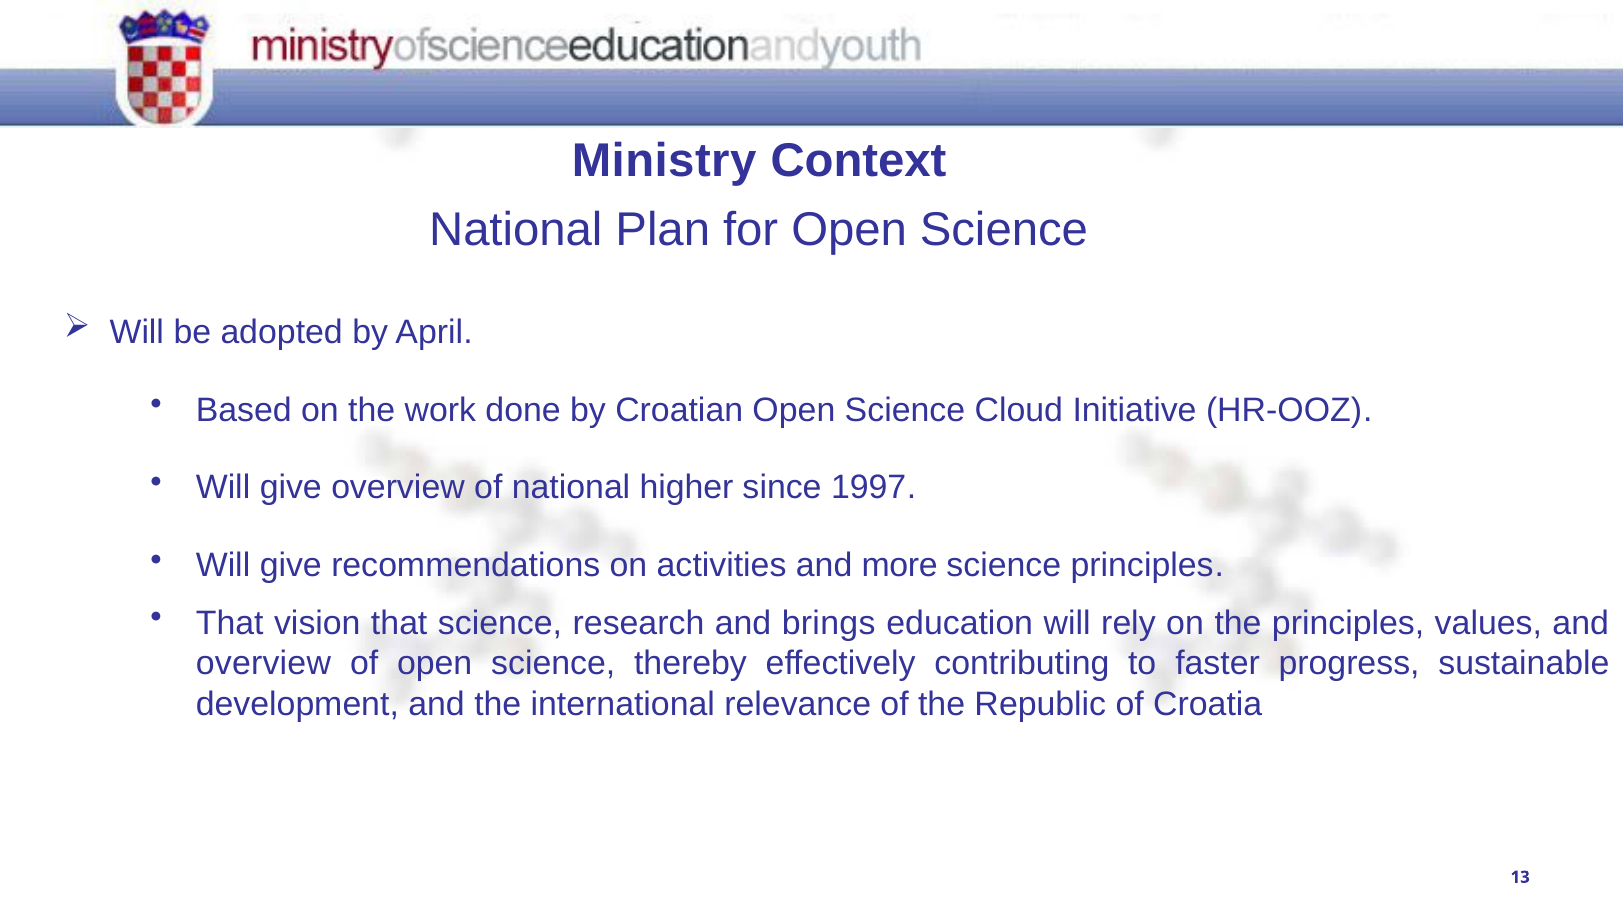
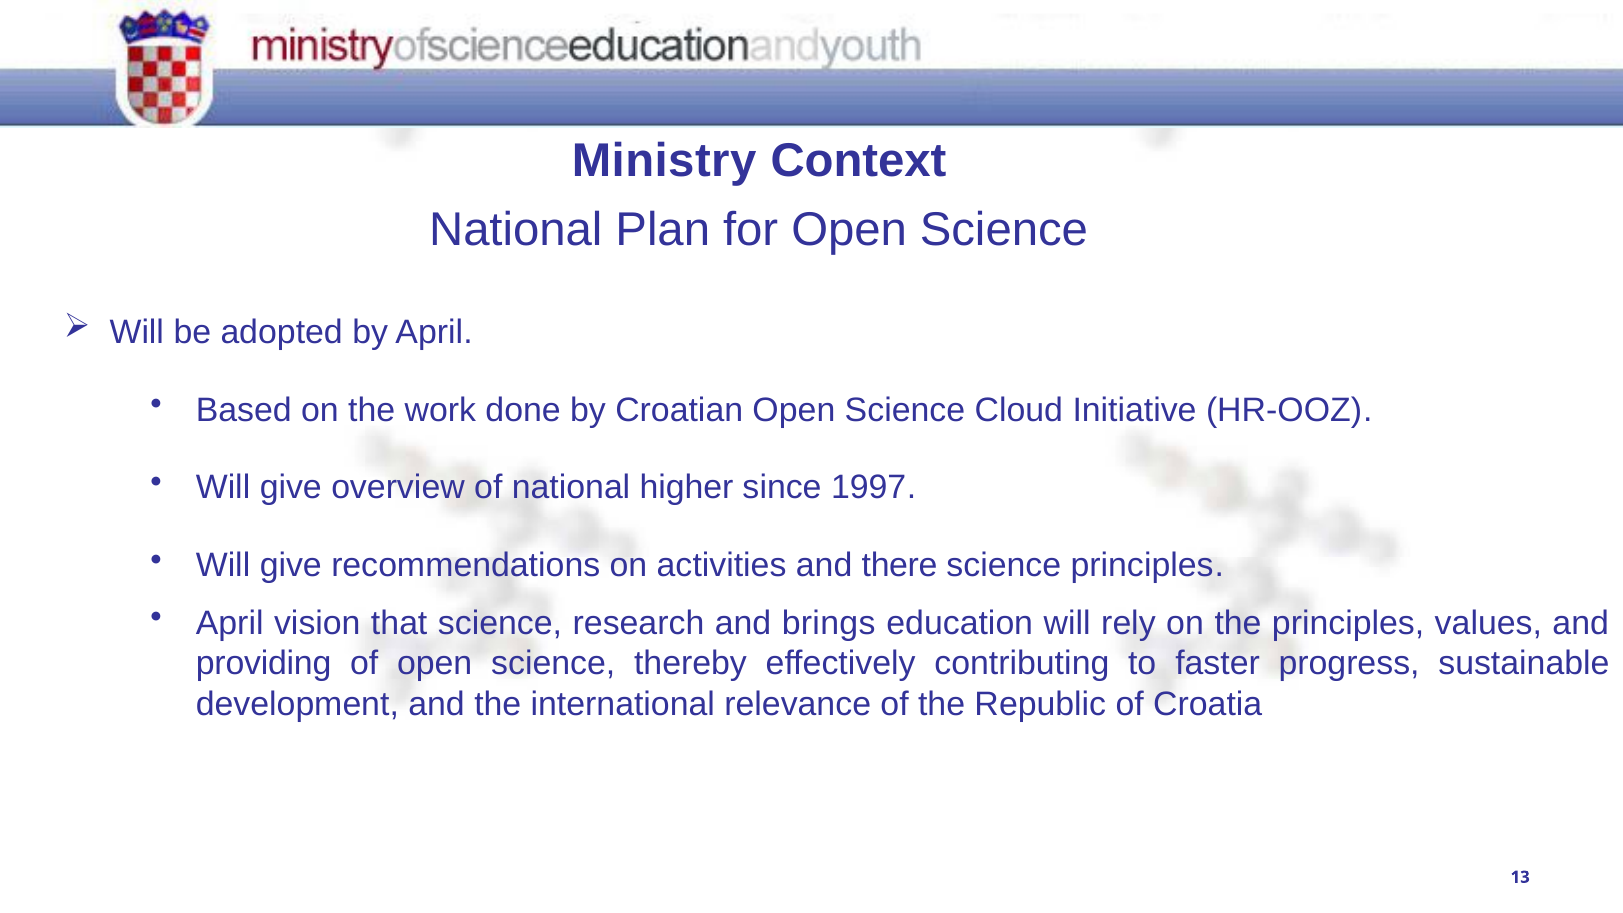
more: more -> there
That at (230, 623): That -> April
overview at (263, 663): overview -> providing
